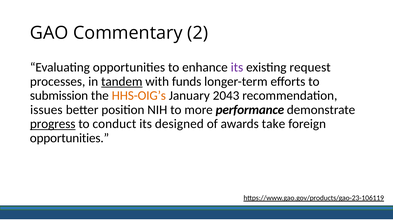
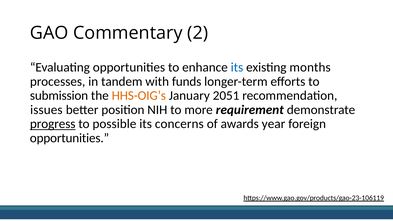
its at (237, 67) colour: purple -> blue
request: request -> months
tandem underline: present -> none
2043: 2043 -> 2051
performance: performance -> requirement
conduct: conduct -> possible
designed: designed -> concerns
take: take -> year
